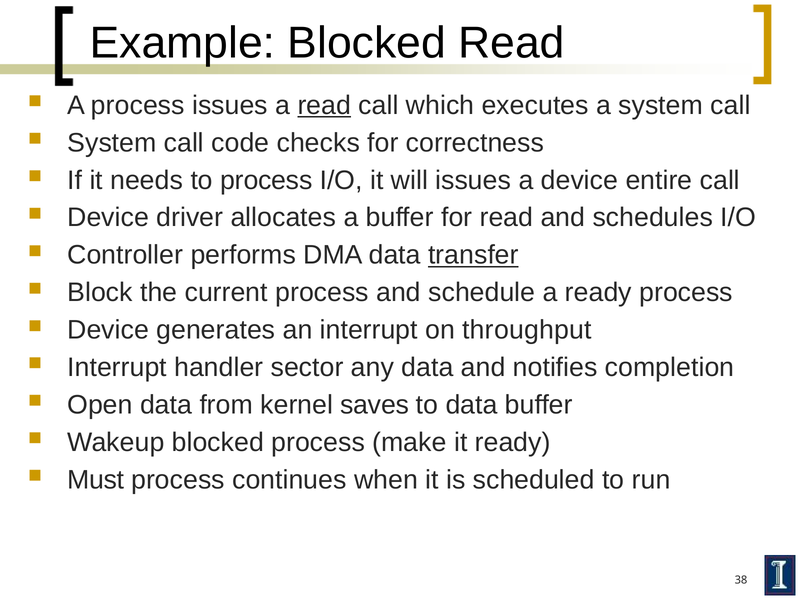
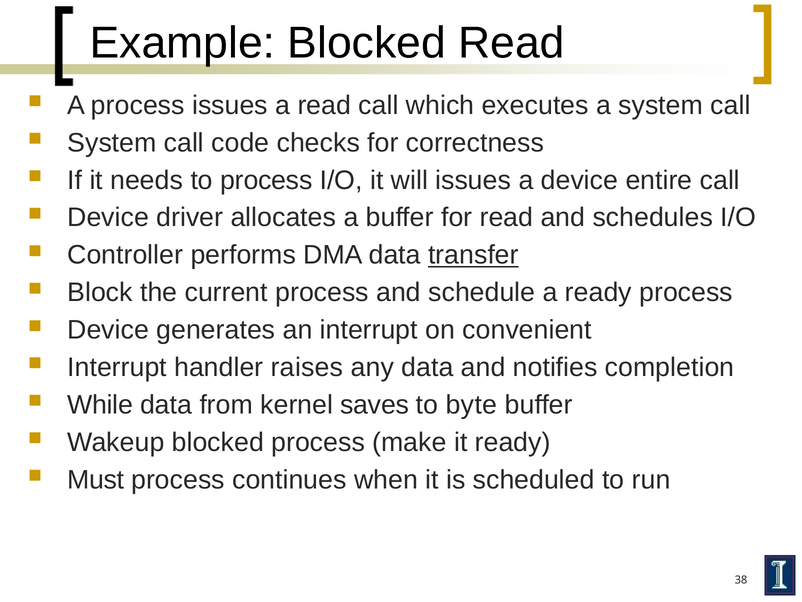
read at (324, 105) underline: present -> none
throughput: throughput -> convenient
sector: sector -> raises
Open: Open -> While
to data: data -> byte
